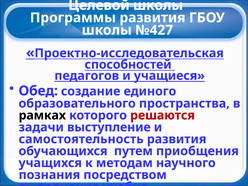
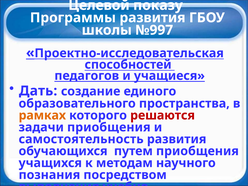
Целевой школы: школы -> показу
№427: №427 -> №997
Обед: Обед -> Дать
рамках at (42, 115) colour: black -> orange
задачи выступление: выступление -> приобщения
